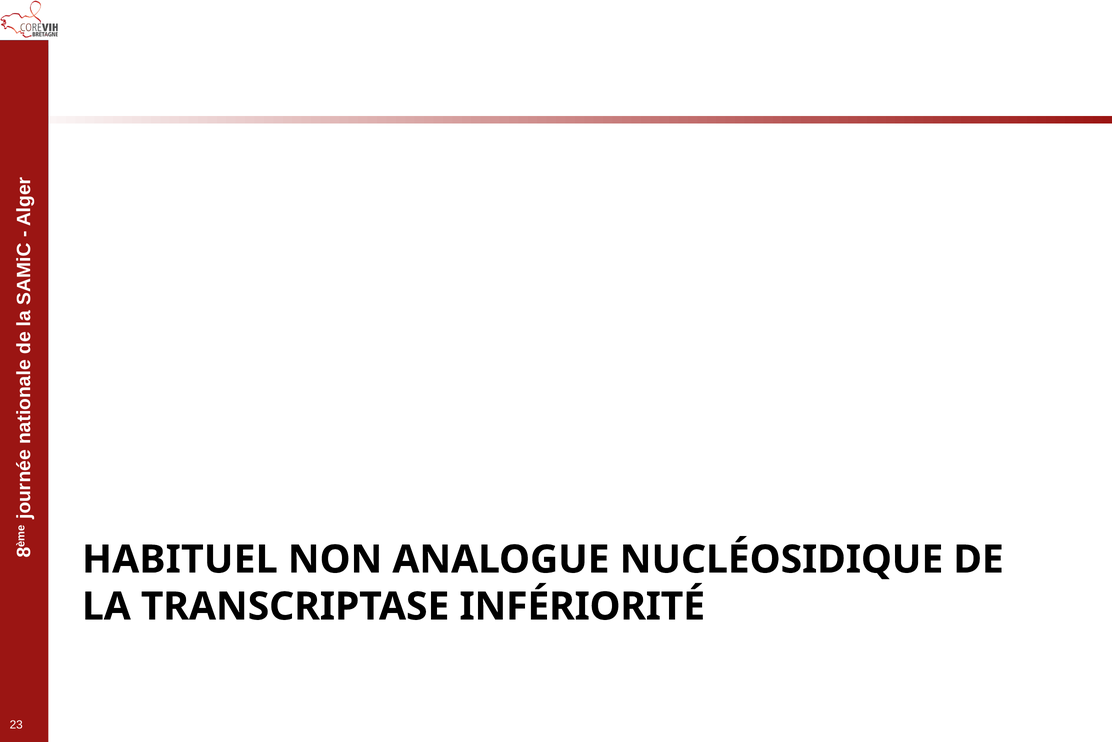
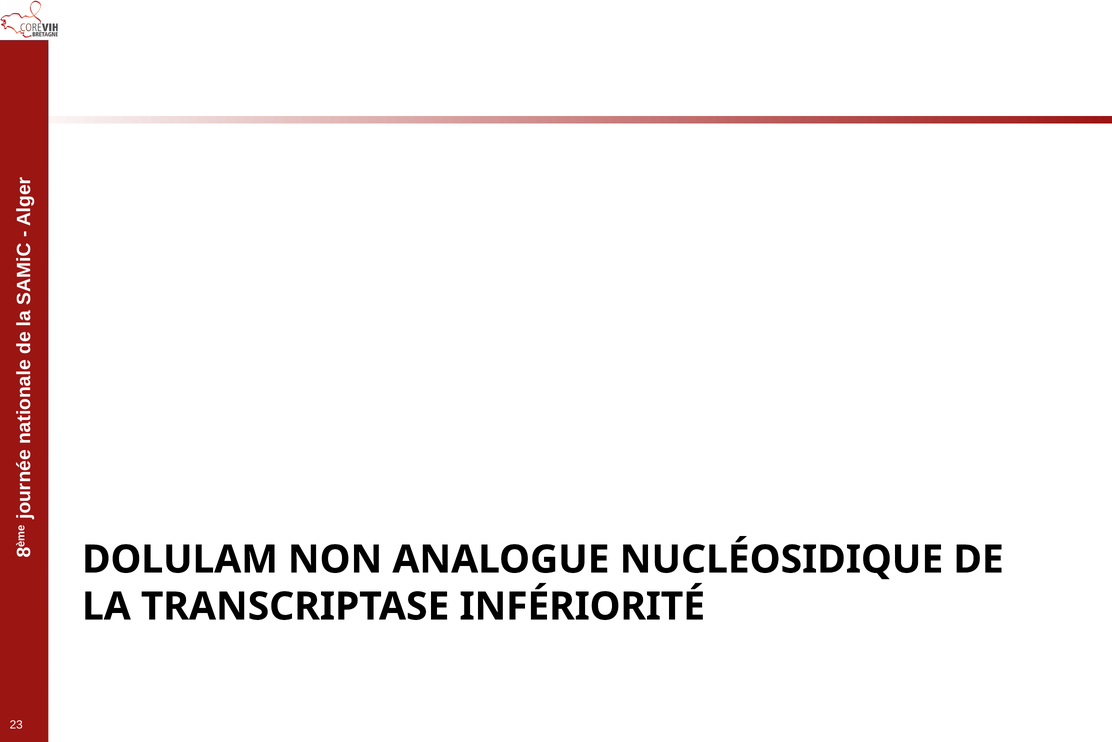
HABITUEL: HABITUEL -> DOLULAM
